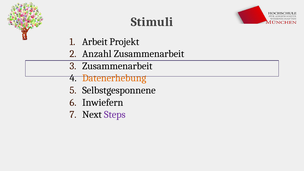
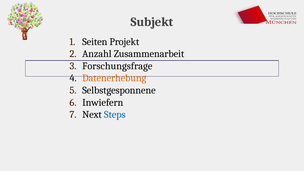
Stimuli: Stimuli -> Subjekt
Arbeit: Arbeit -> Seiten
Zusammenarbeit at (117, 66): Zusammenarbeit -> Forschungsfrage
Steps colour: purple -> blue
